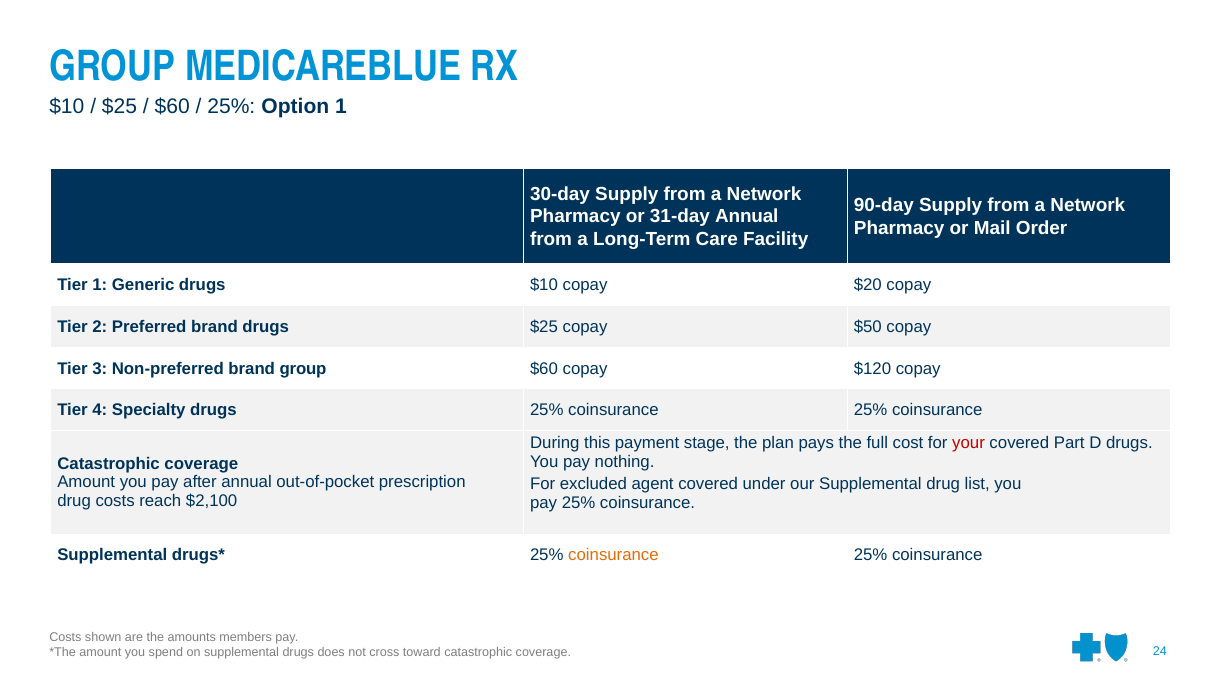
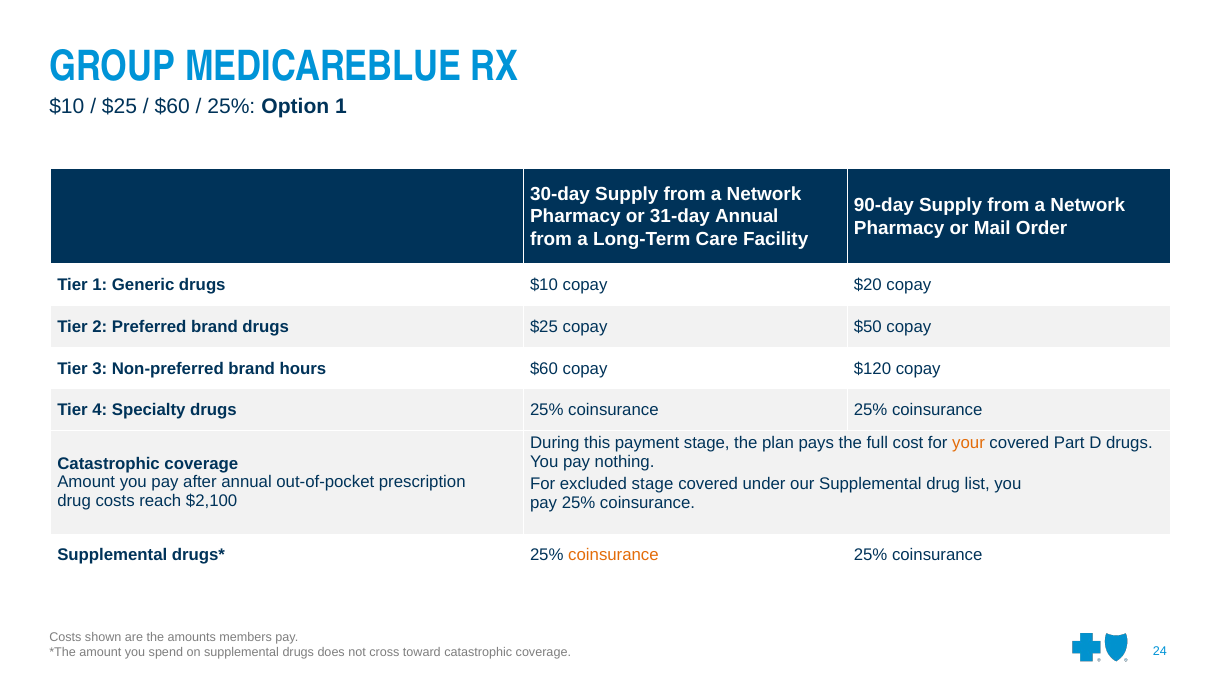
brand group: group -> hours
your colour: red -> orange
excluded agent: agent -> stage
